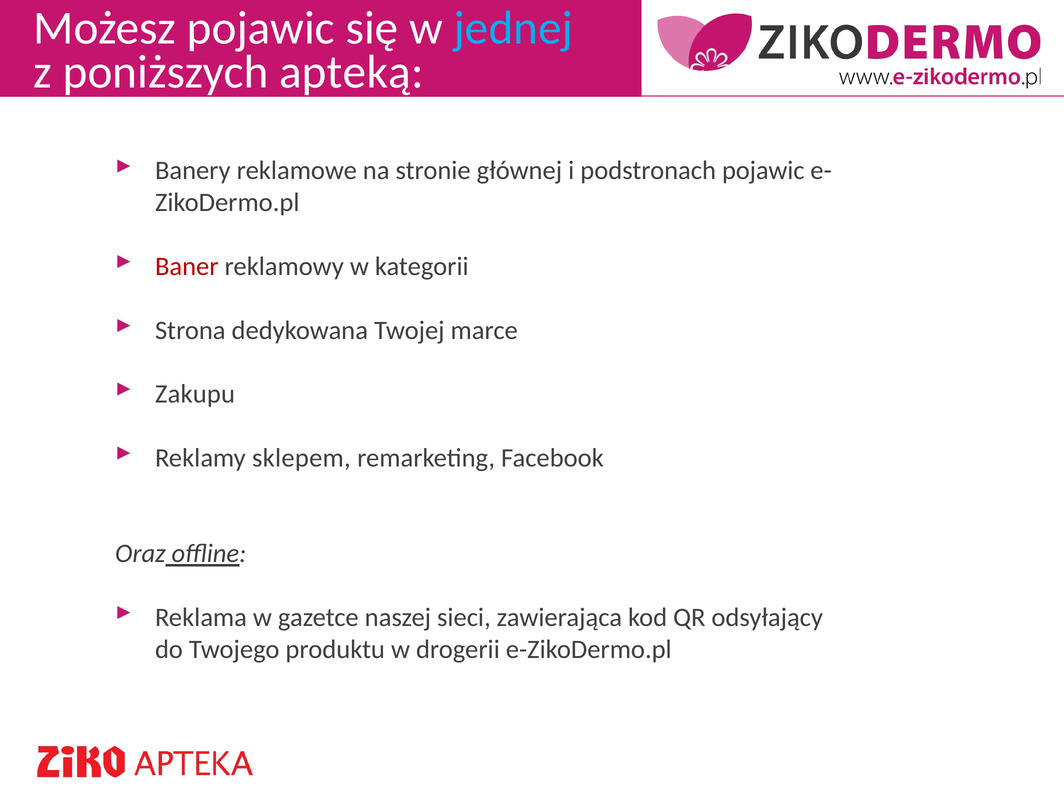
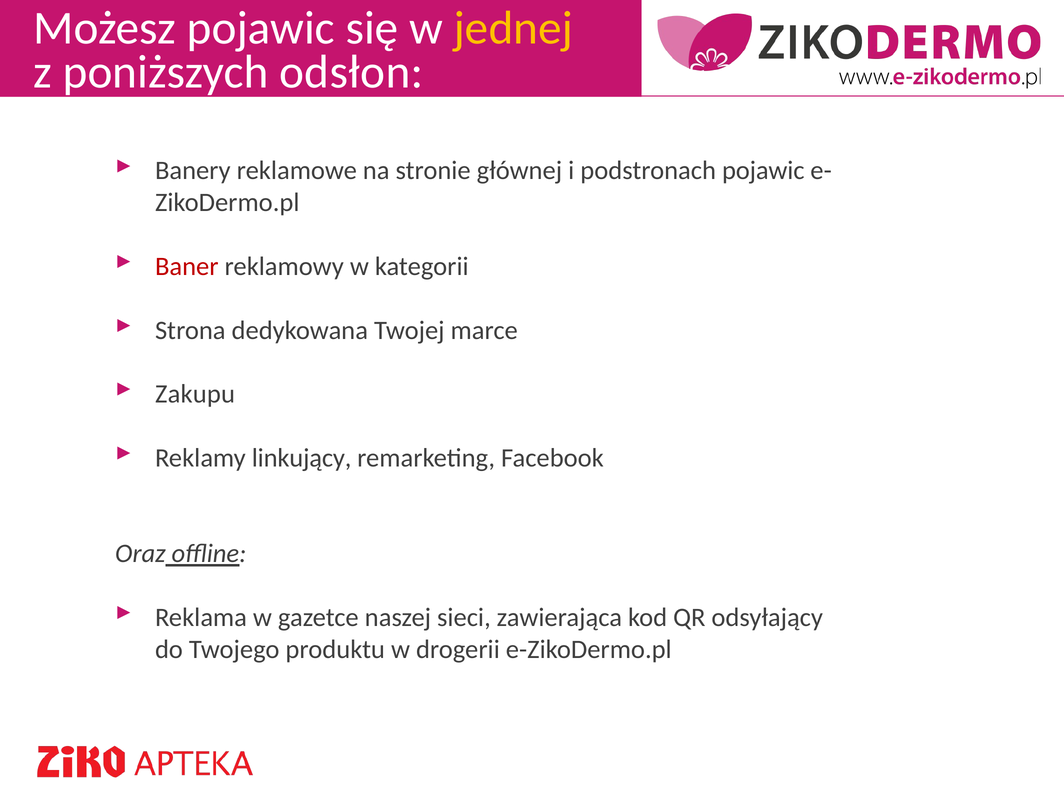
jednej colour: light blue -> yellow
apteką: apteką -> odsłon
sklepem: sklepem -> linkujący
